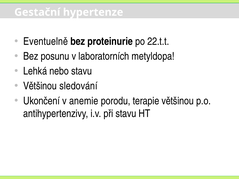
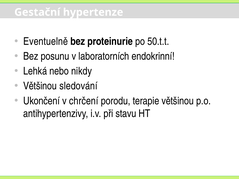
22.t.t: 22.t.t -> 50.t.t
metyldopa: metyldopa -> endokrinní
nebo stavu: stavu -> nikdy
anemie: anemie -> chrčení
